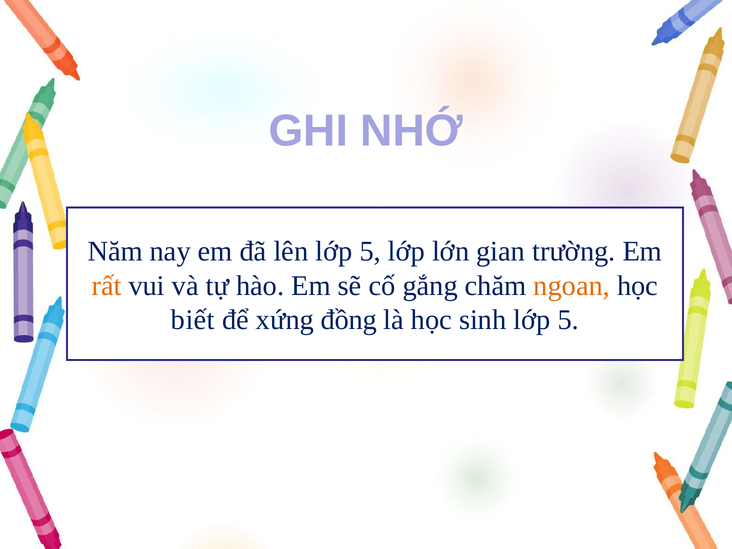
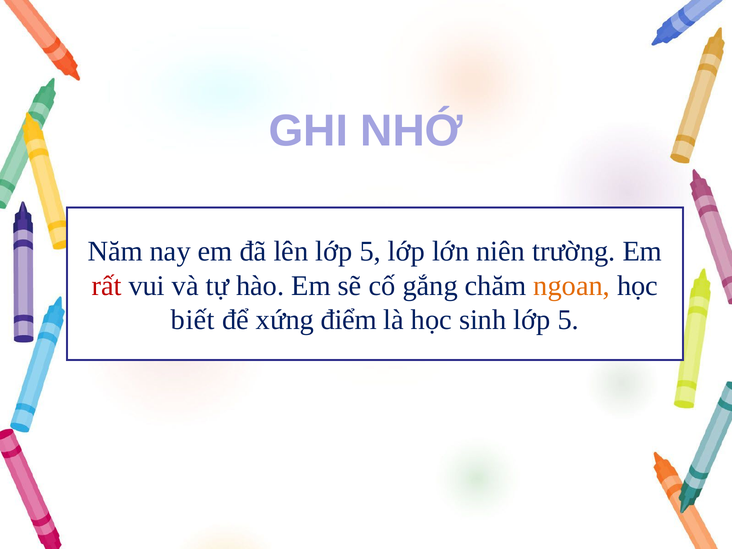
gian: gian -> niên
rất colour: orange -> red
đồng: đồng -> điểm
